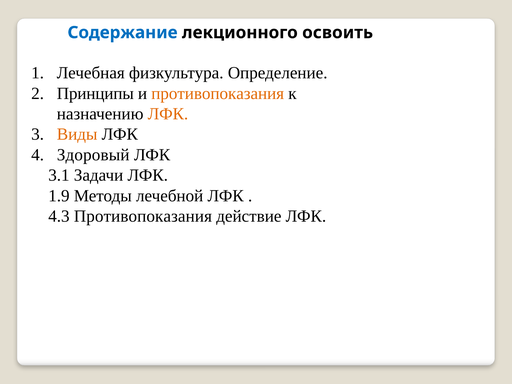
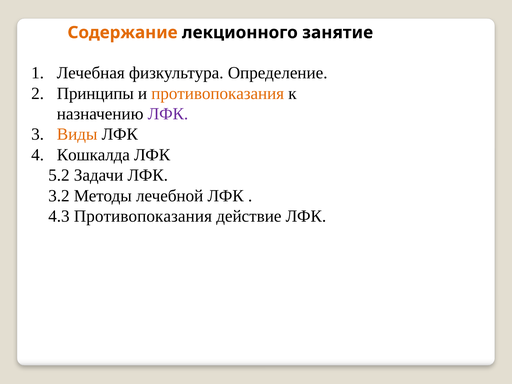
Содержание colour: blue -> orange
освоить: освоить -> занятие
ЛФК at (168, 114) colour: orange -> purple
Здоровый: Здоровый -> Кошкалда
3.1: 3.1 -> 5.2
1.9: 1.9 -> 3.2
